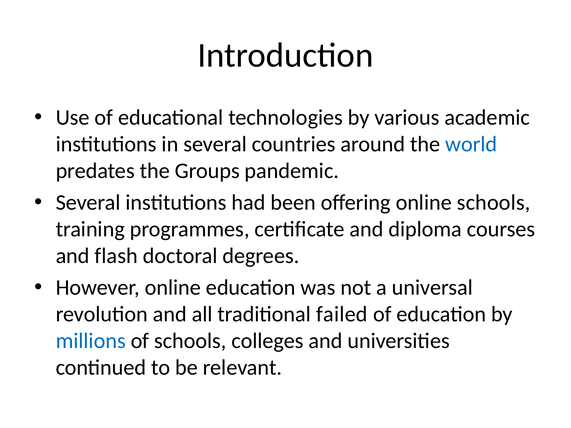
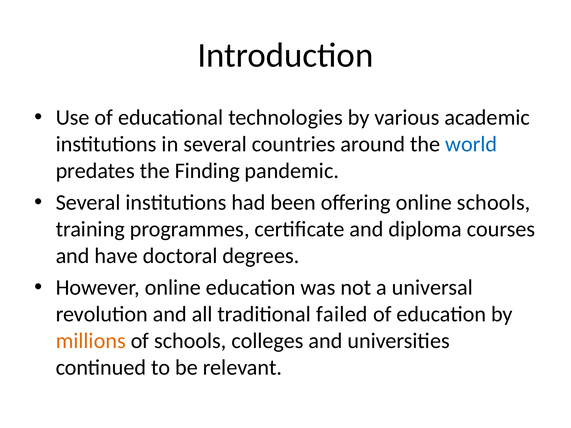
Groups: Groups -> Finding
flash: flash -> have
millions colour: blue -> orange
